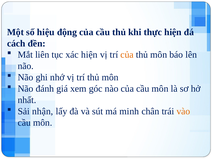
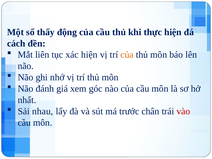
hiệu: hiệu -> thấy
nhận: nhận -> nhau
minh: minh -> trước
vào colour: orange -> red
